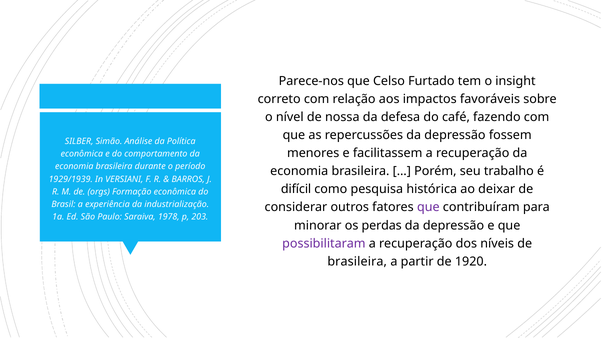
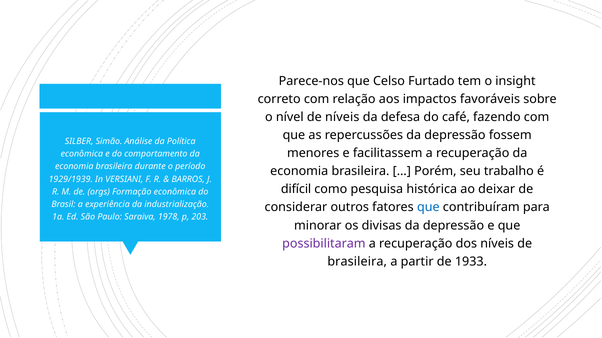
de nossa: nossa -> níveis
que at (428, 208) colour: purple -> blue
perdas: perdas -> divisas
1920: 1920 -> 1933
